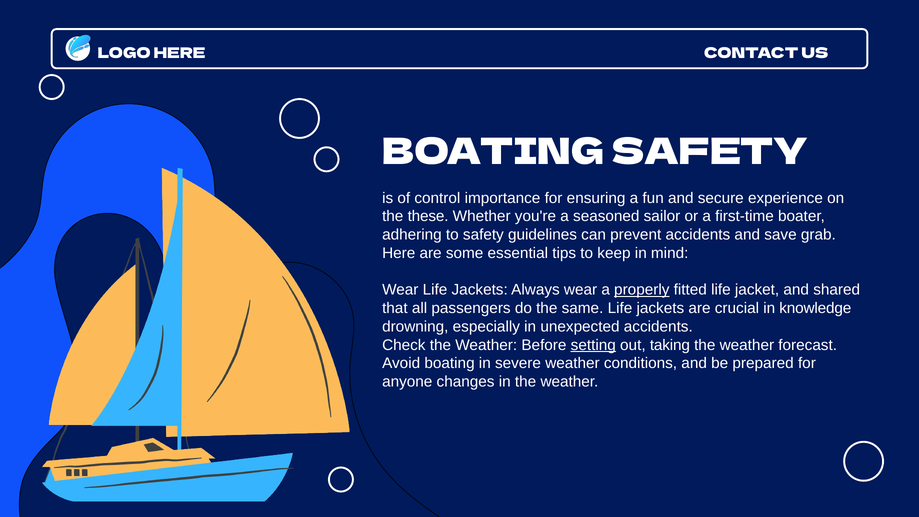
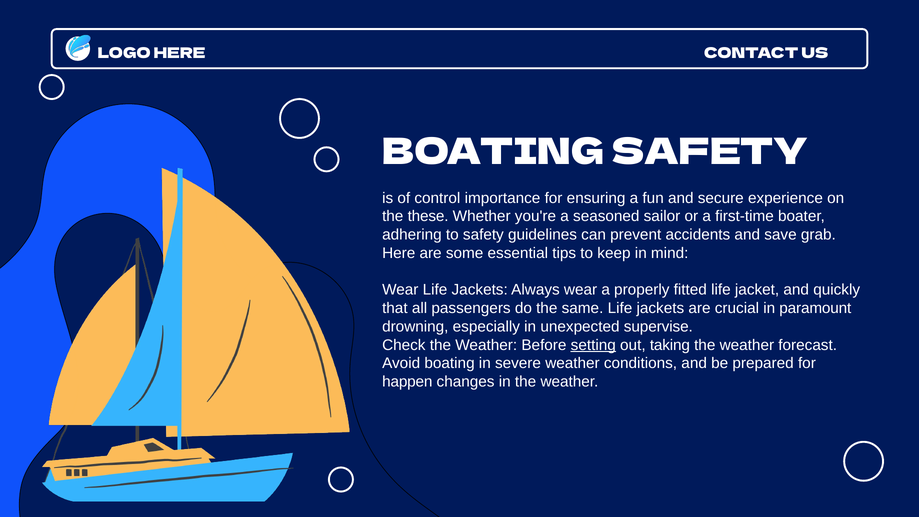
properly underline: present -> none
shared: shared -> quickly
knowledge: knowledge -> paramount
unexpected accidents: accidents -> supervise
anyone: anyone -> happen
